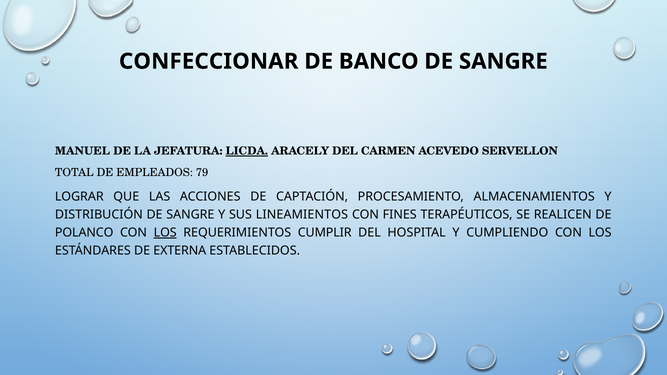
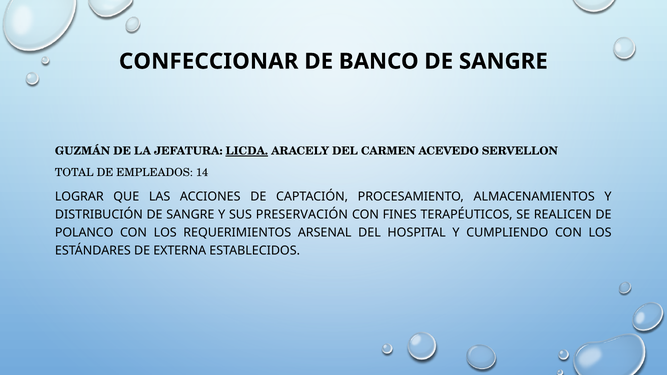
MANUEL: MANUEL -> GUZMÁN
79: 79 -> 14
LINEAMIENTOS: LINEAMIENTOS -> PRESERVACIÓN
LOS at (165, 233) underline: present -> none
CUMPLIR: CUMPLIR -> ARSENAL
